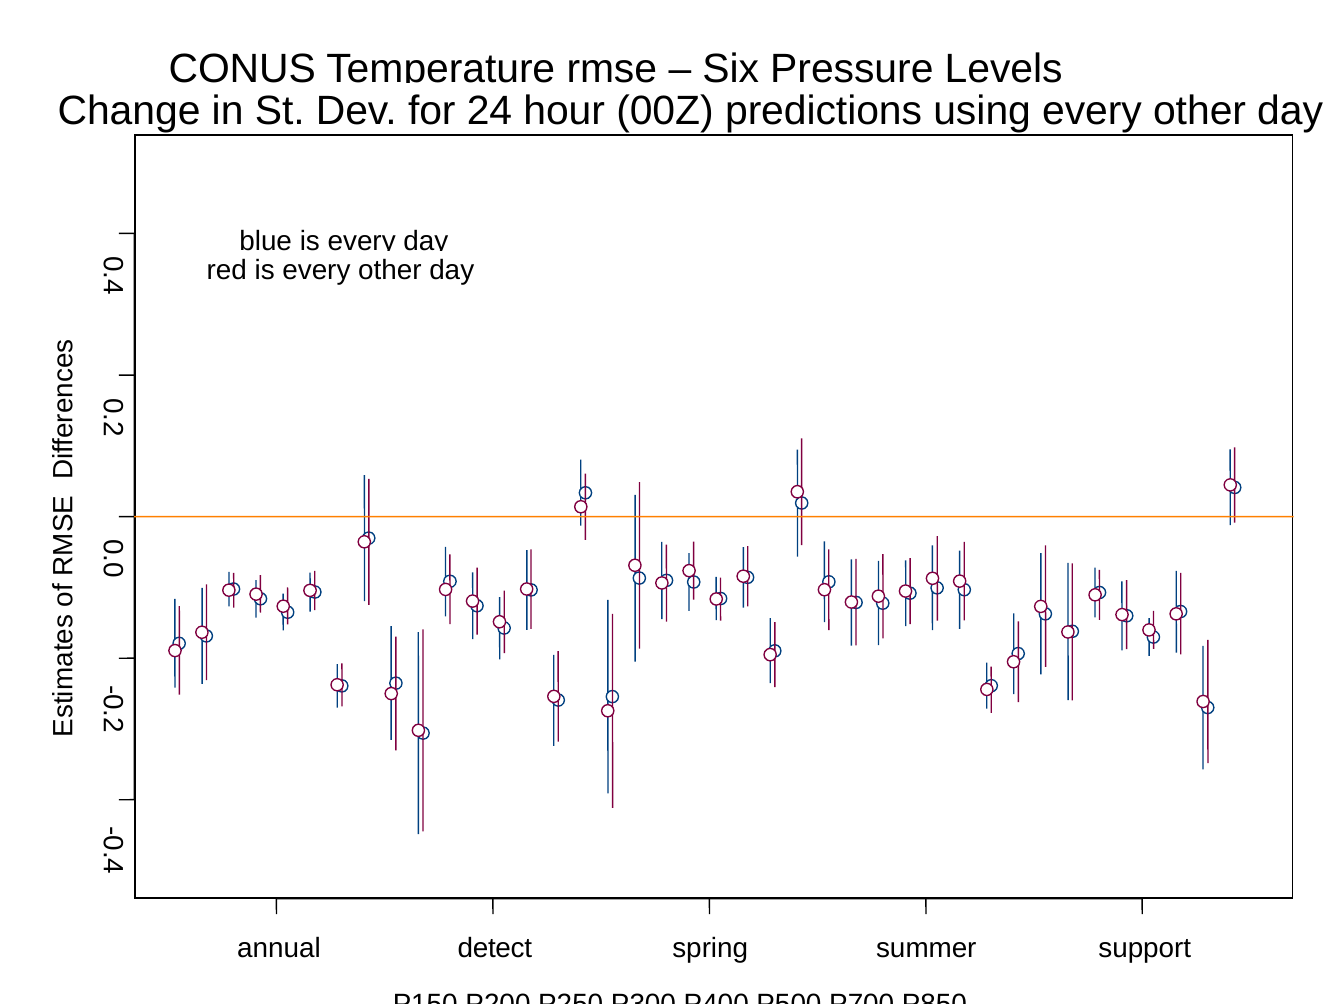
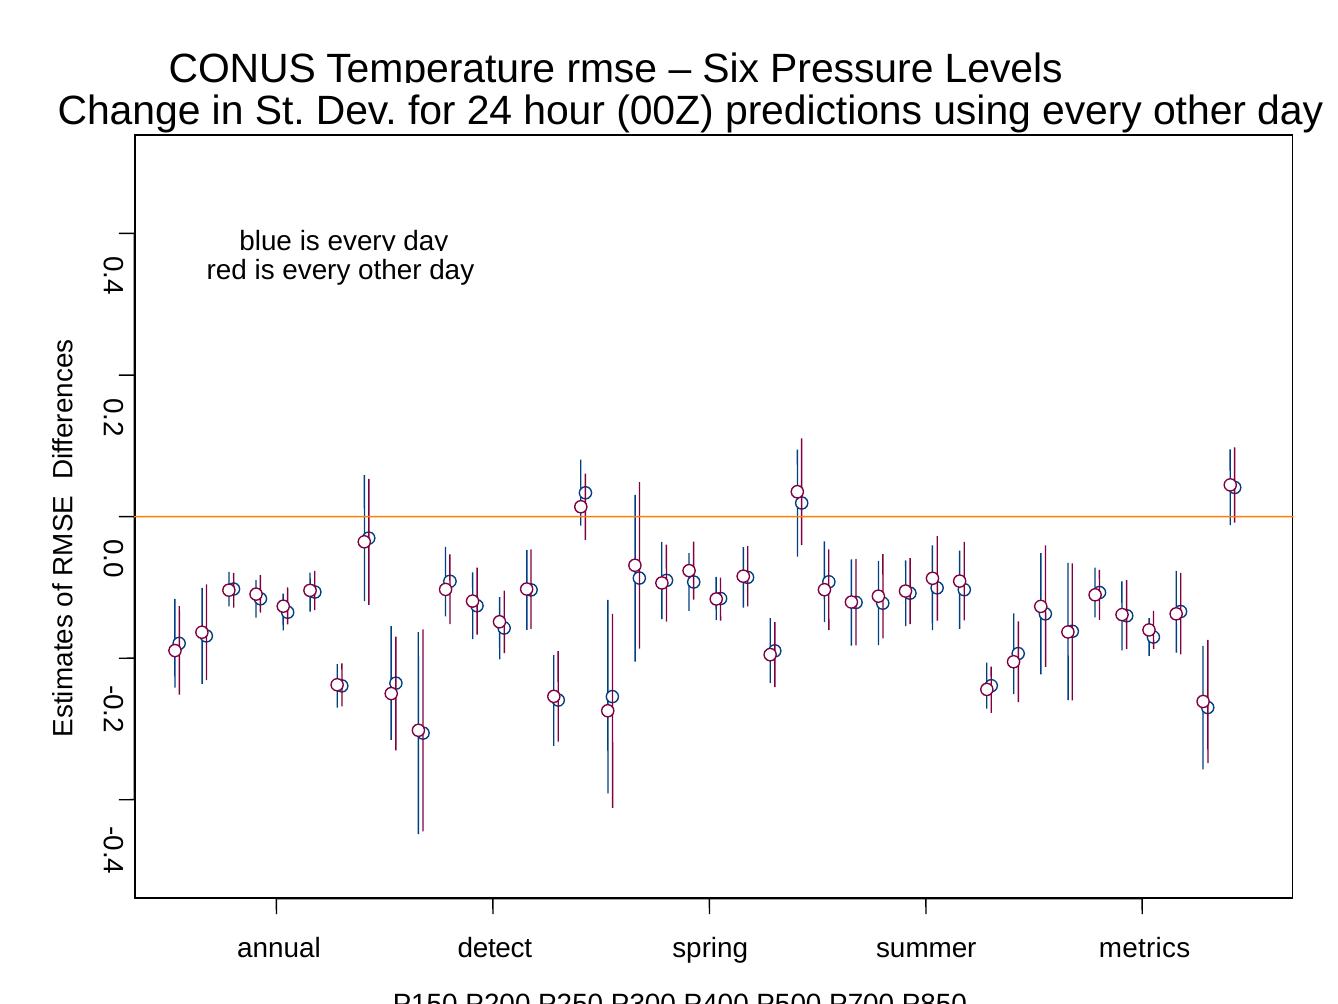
support: support -> metrics
